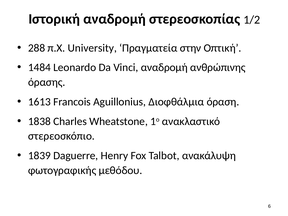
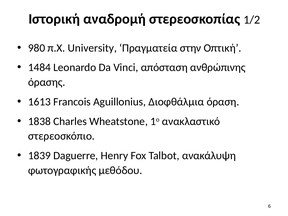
288: 288 -> 980
Vinci αναδρομή: αναδρομή -> απόσταση
